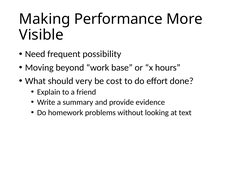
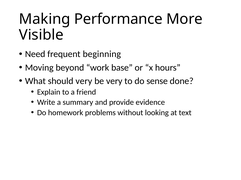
possibility: possibility -> beginning
be cost: cost -> very
effort: effort -> sense
